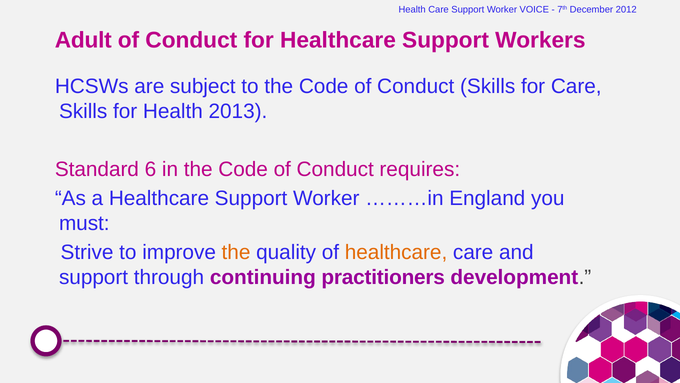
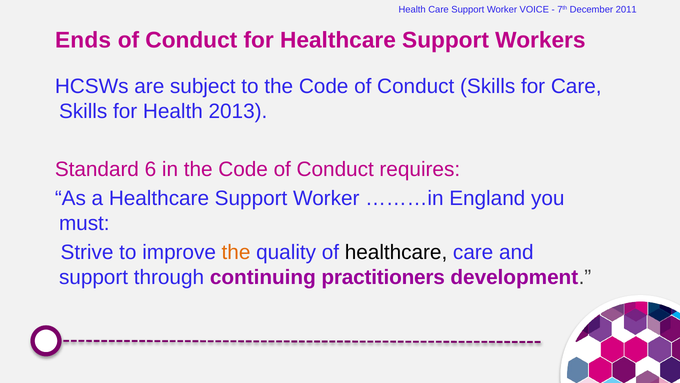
2012: 2012 -> 2011
Adult: Adult -> Ends
healthcare at (396, 252) colour: orange -> black
